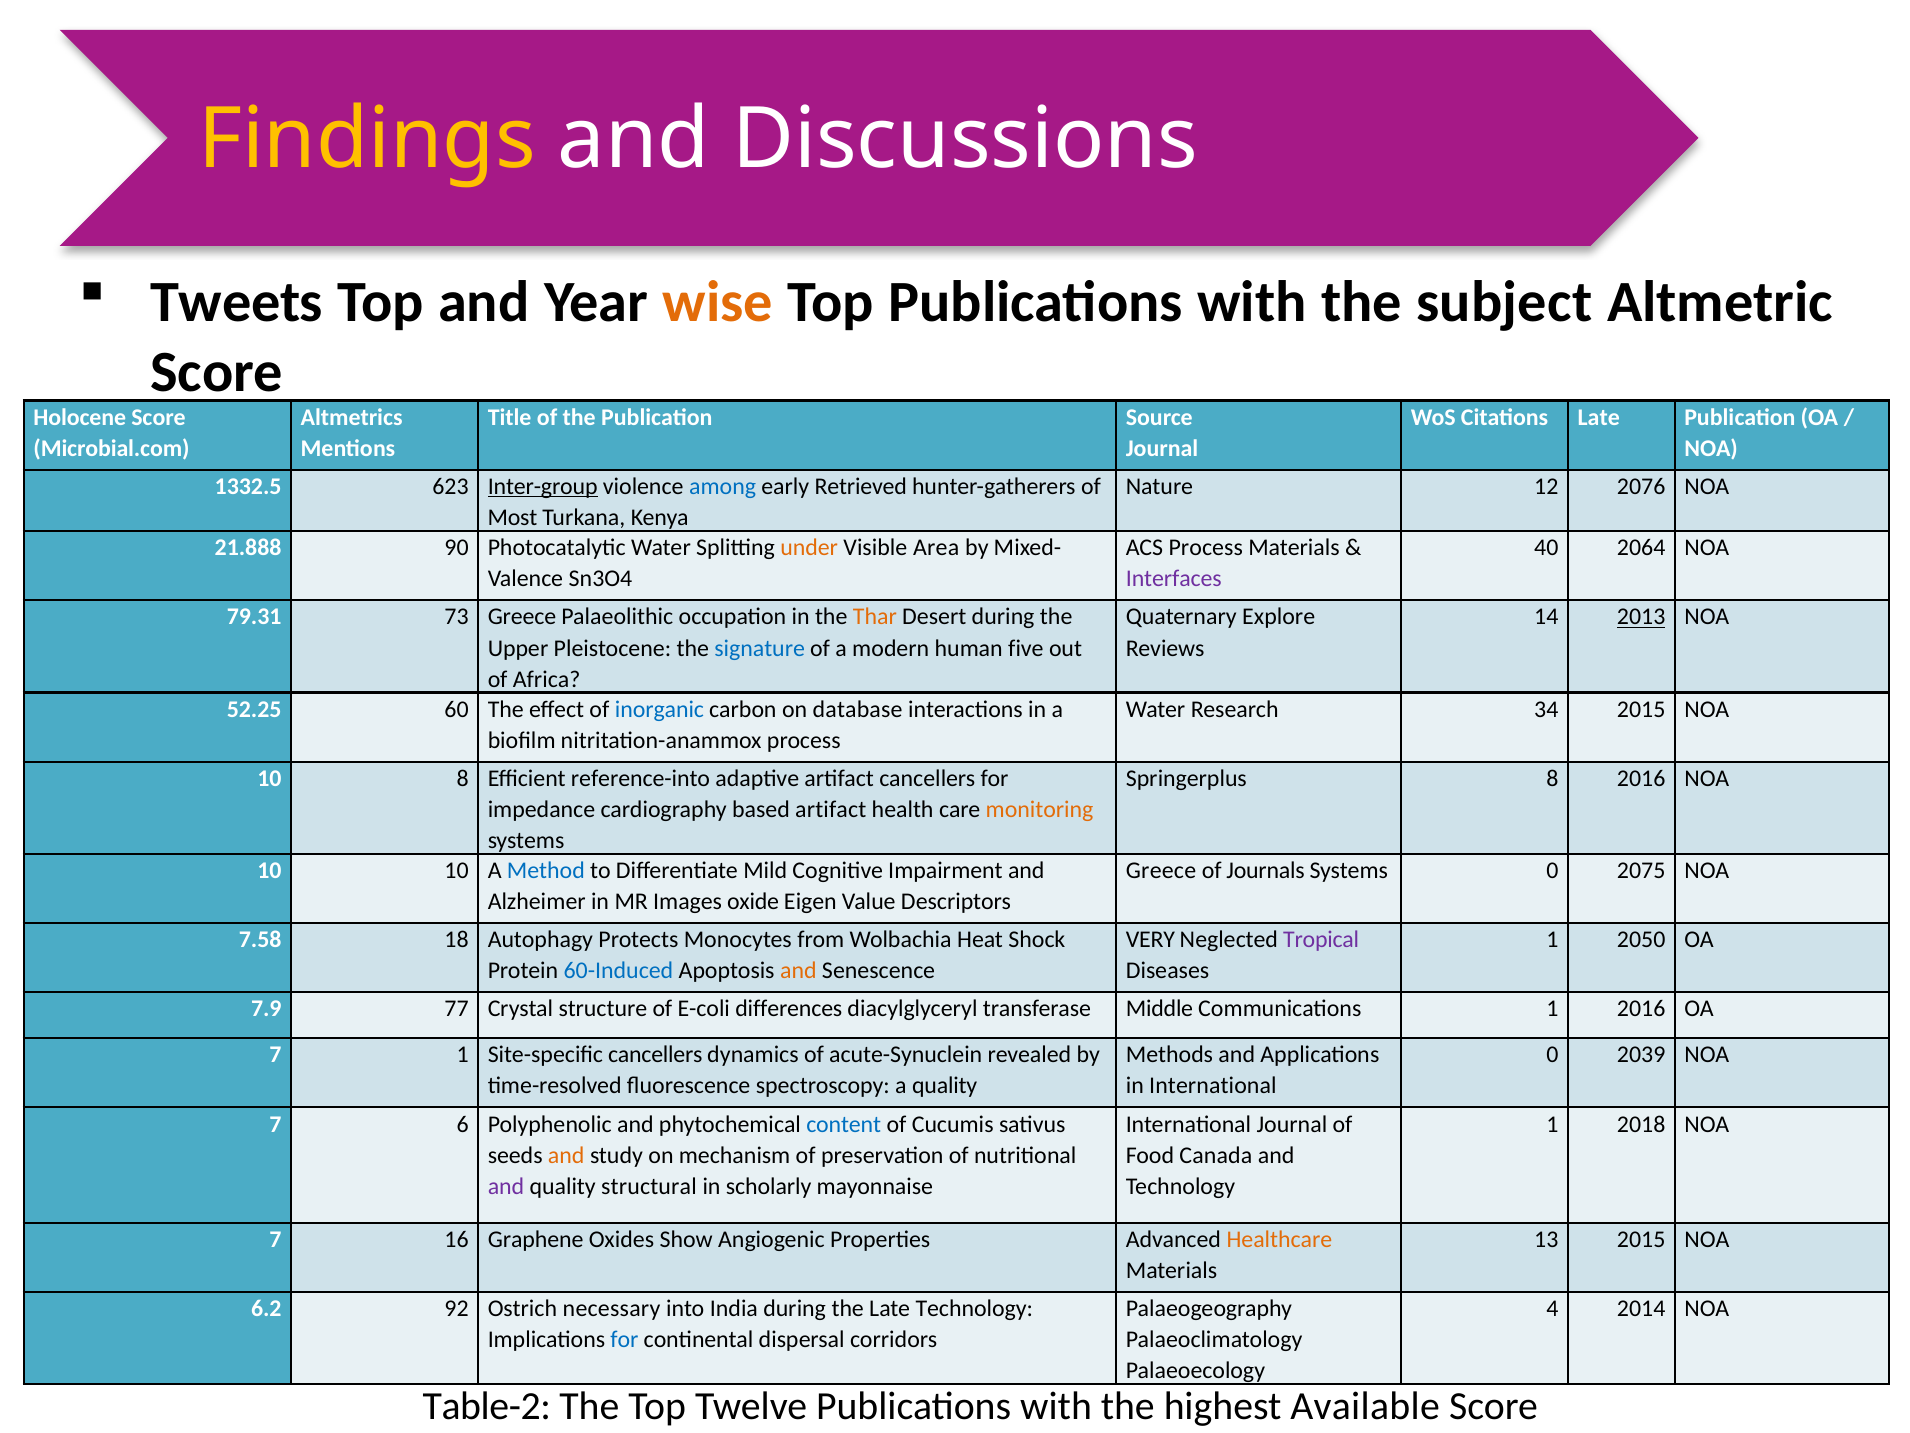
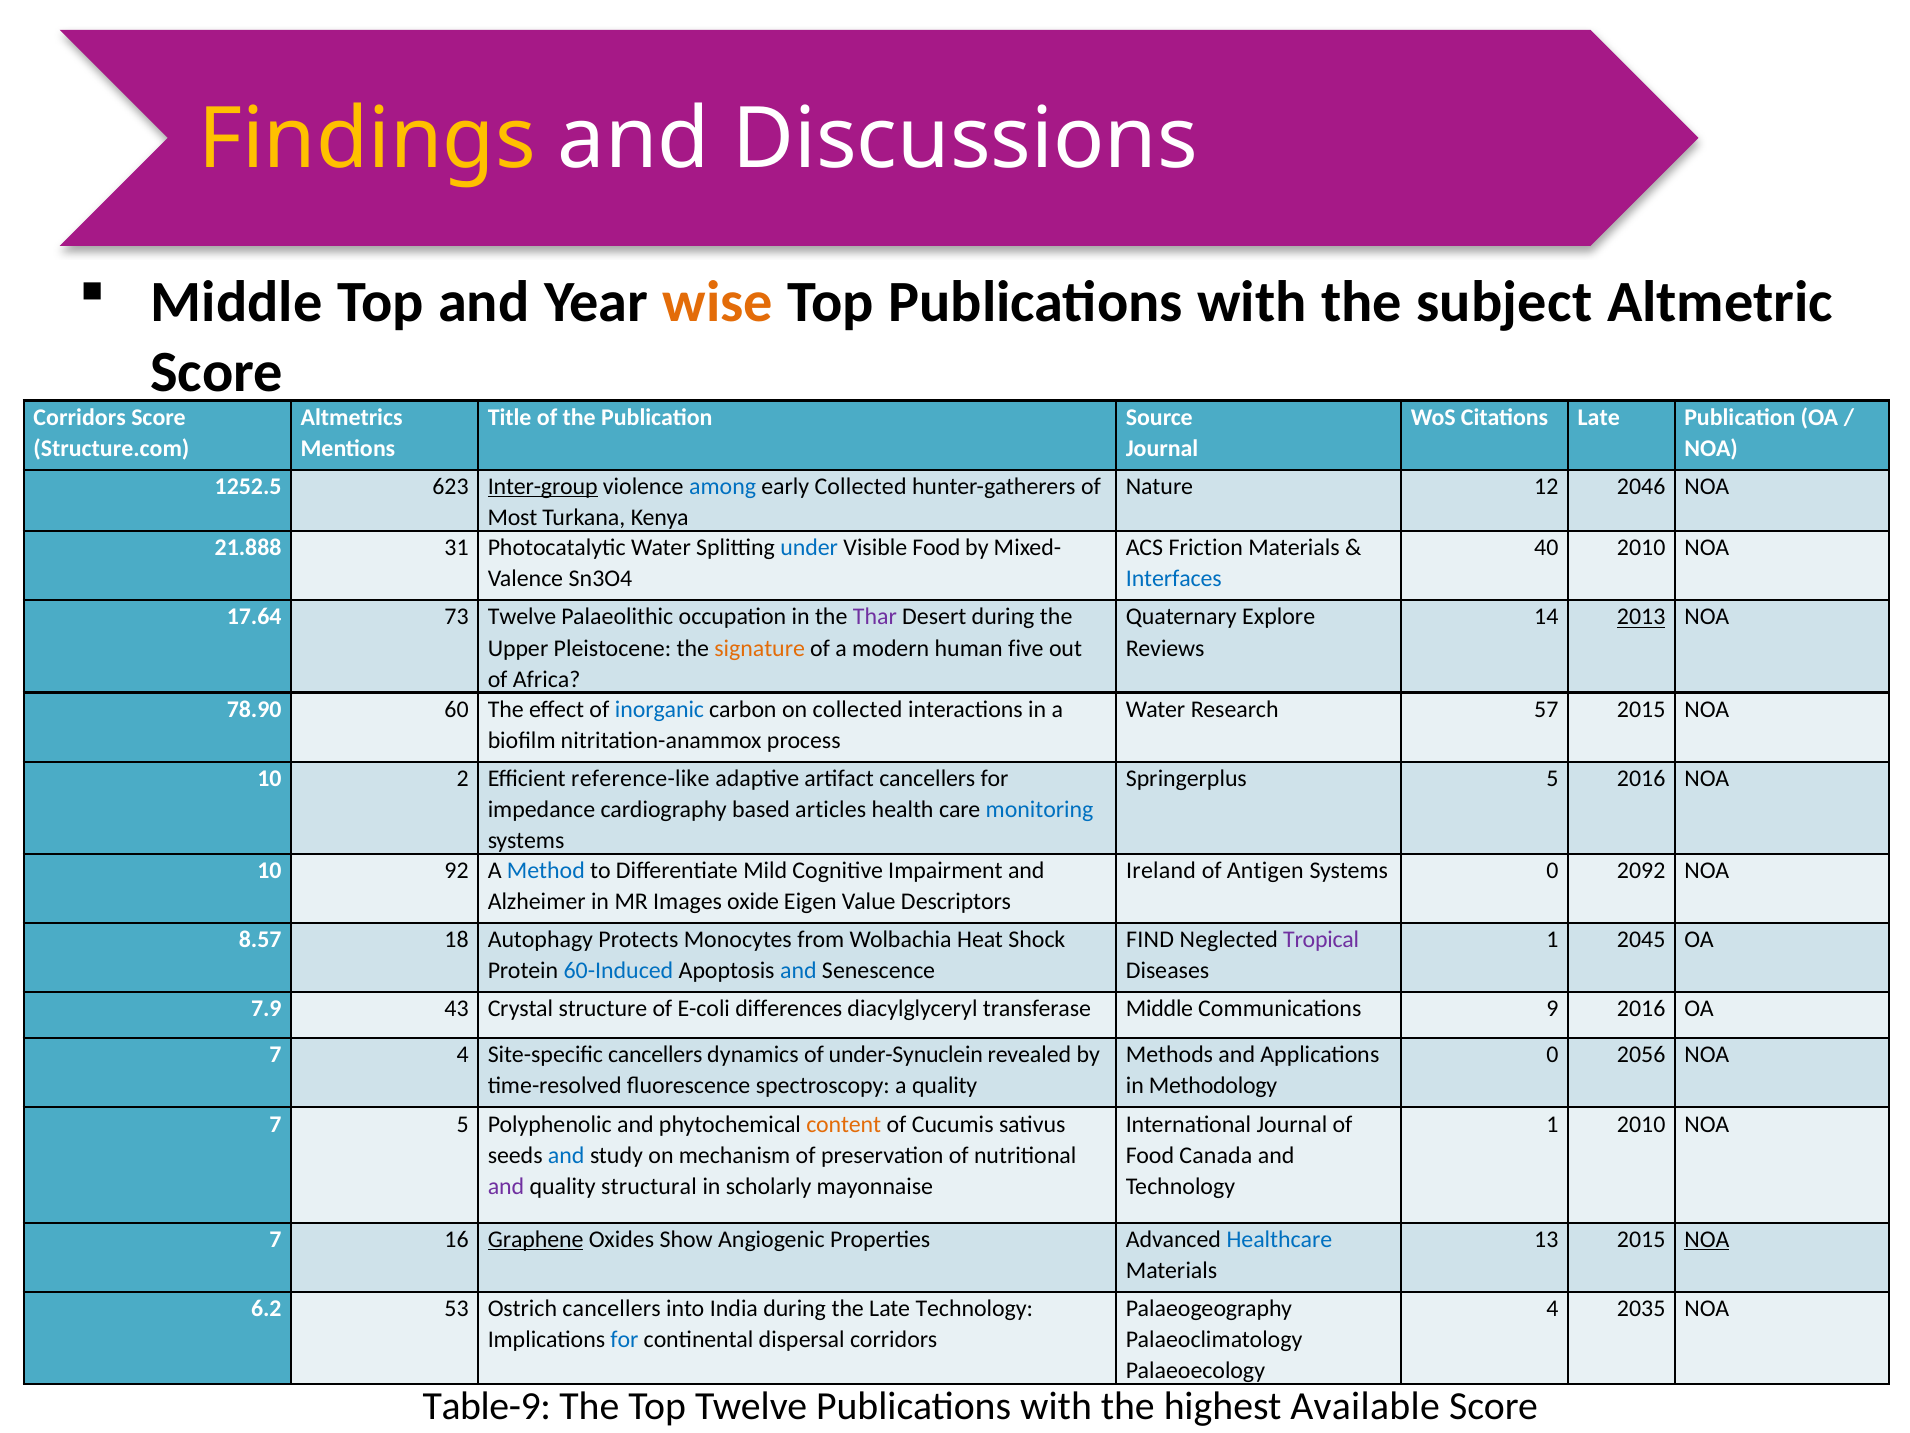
Tweets at (237, 302): Tweets -> Middle
Holocene at (80, 417): Holocene -> Corridors
Microbial.com: Microbial.com -> Structure.com
1332.5: 1332.5 -> 1252.5
early Retrieved: Retrieved -> Collected
2076: 2076 -> 2046
90: 90 -> 31
under colour: orange -> blue
Visible Area: Area -> Food
ACS Process: Process -> Friction
40 2064: 2064 -> 2010
Interfaces colour: purple -> blue
79.31: 79.31 -> 17.64
73 Greece: Greece -> Twelve
Thar colour: orange -> purple
signature colour: blue -> orange
52.25: 52.25 -> 78.90
on database: database -> collected
34: 34 -> 57
10 8: 8 -> 2
reference-into: reference-into -> reference-like
Springerplus 8: 8 -> 5
based artifact: artifact -> articles
monitoring colour: orange -> blue
10 10: 10 -> 92
Greece at (1161, 870): Greece -> Ireland
Journals: Journals -> Antigen
2075: 2075 -> 2092
7.58: 7.58 -> 8.57
VERY: VERY -> FIND
2050: 2050 -> 2045
and at (798, 970) colour: orange -> blue
77: 77 -> 43
Communications 1: 1 -> 9
7 1: 1 -> 4
acute-Synuclein: acute-Synuclein -> under-Synuclein
2039: 2039 -> 2056
in International: International -> Methodology
7 6: 6 -> 5
content colour: blue -> orange
1 2018: 2018 -> 2010
and at (566, 1155) colour: orange -> blue
Graphene underline: none -> present
Healthcare colour: orange -> blue
NOA at (1707, 1239) underline: none -> present
92: 92 -> 53
Ostrich necessary: necessary -> cancellers
2014: 2014 -> 2035
Table-2: Table-2 -> Table-9
